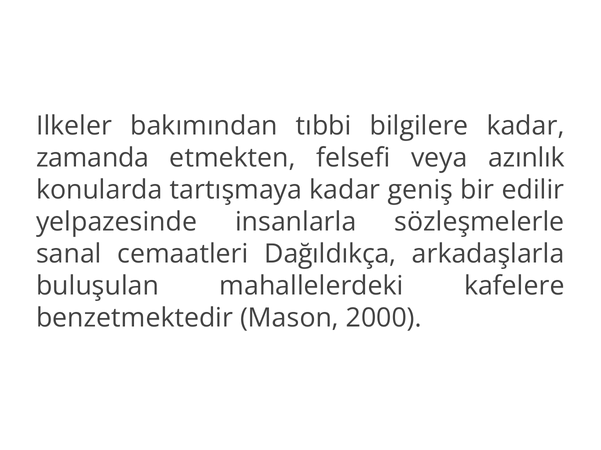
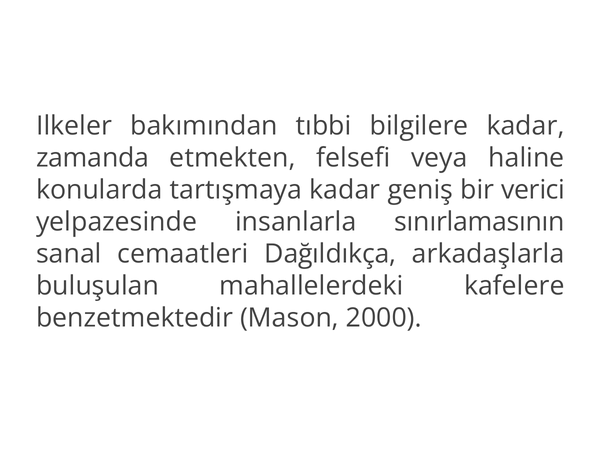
azınlık: azınlık -> haline
edilir: edilir -> verici
sözleşmelerle: sözleşmelerle -> sınırlamasının
